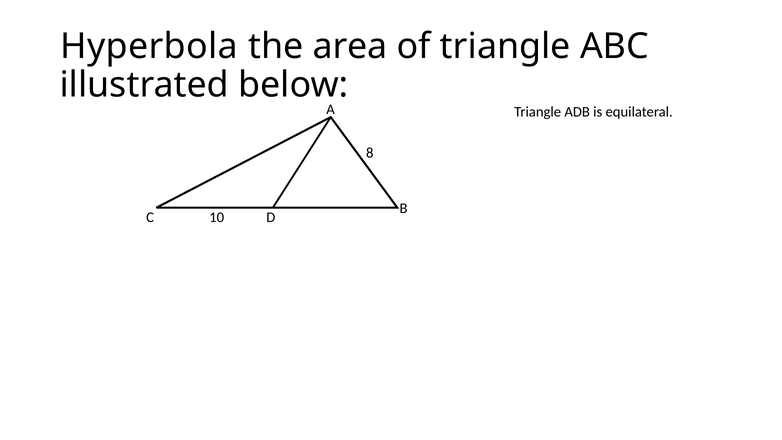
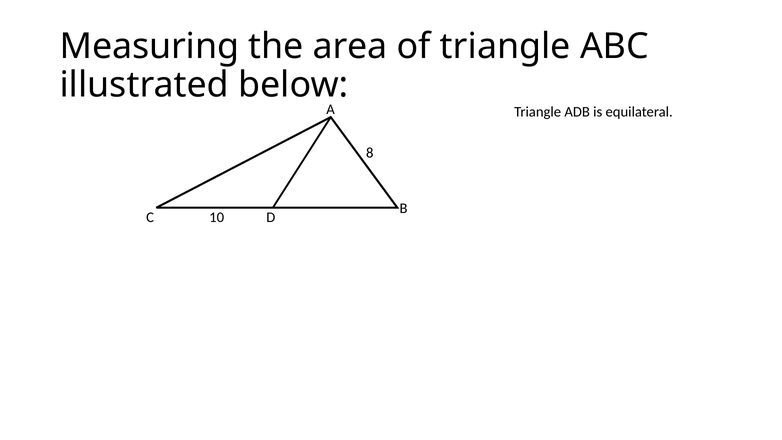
Hyperbola: Hyperbola -> Measuring
